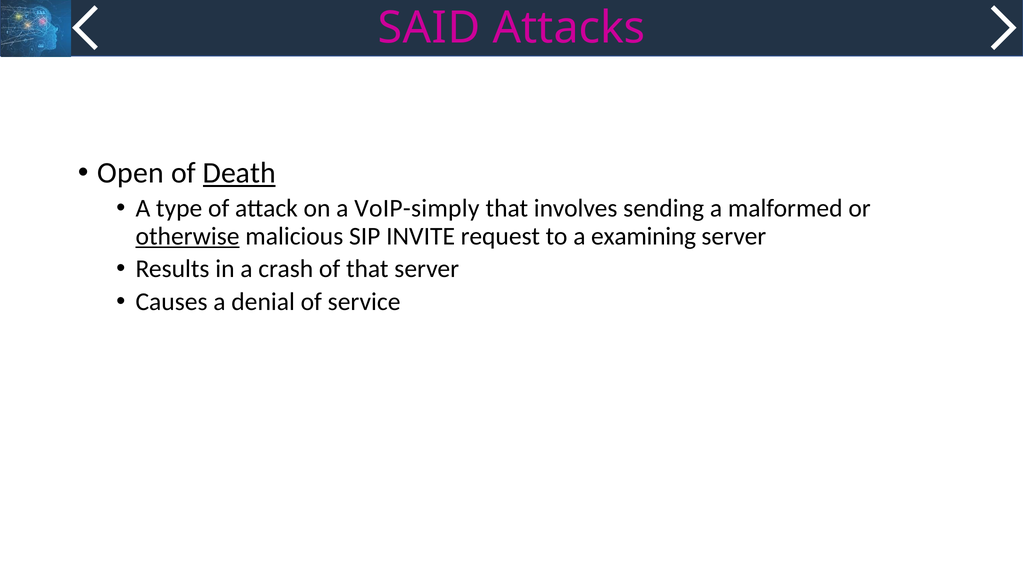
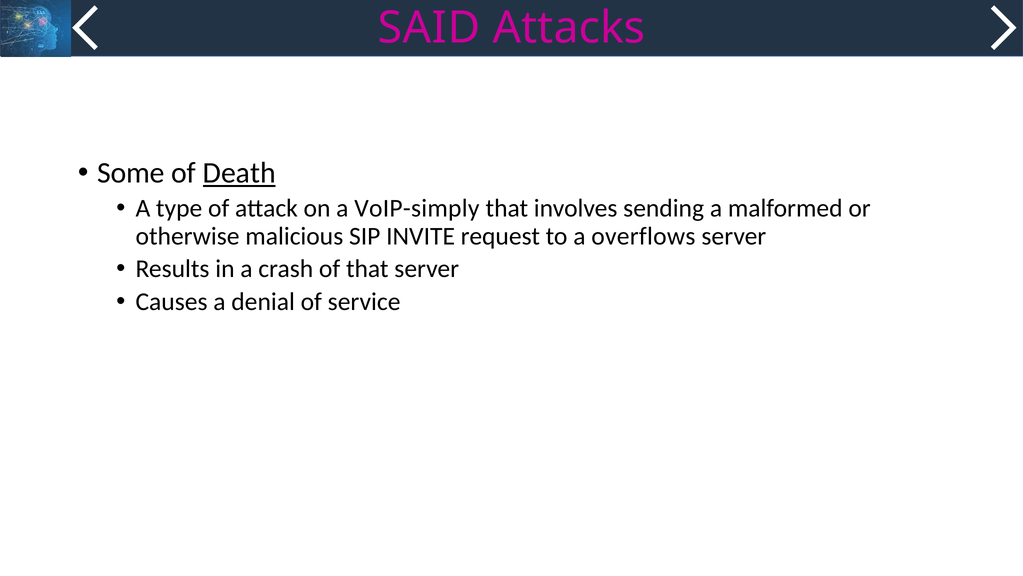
Open: Open -> Some
otherwise underline: present -> none
examining: examining -> overflows
